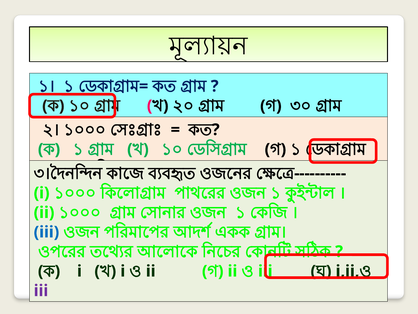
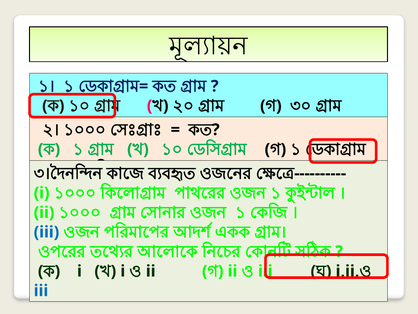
iii at (41, 290) colour: purple -> blue
